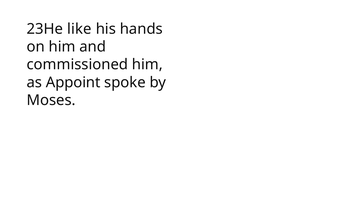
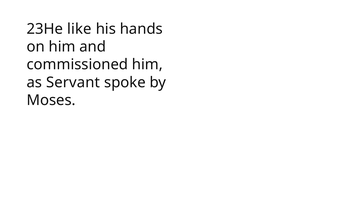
Appoint: Appoint -> Servant
